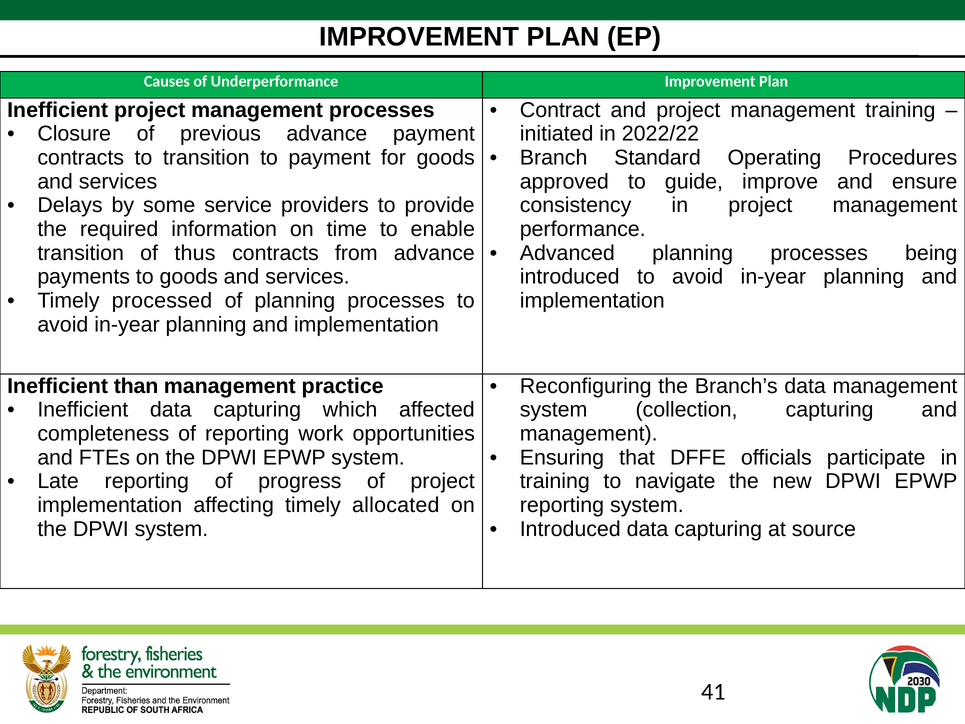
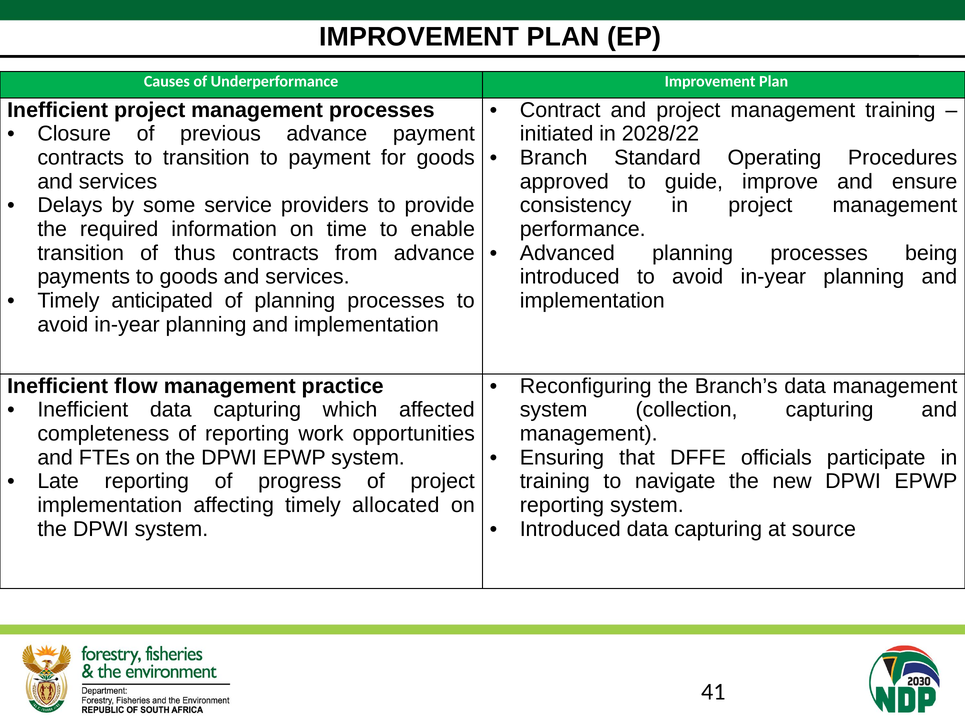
2022/22: 2022/22 -> 2028/22
processed: processed -> anticipated
than: than -> flow
